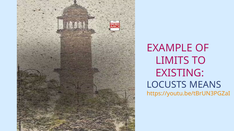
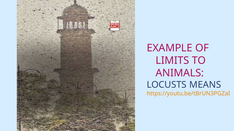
EXISTING: EXISTING -> ANIMALS
